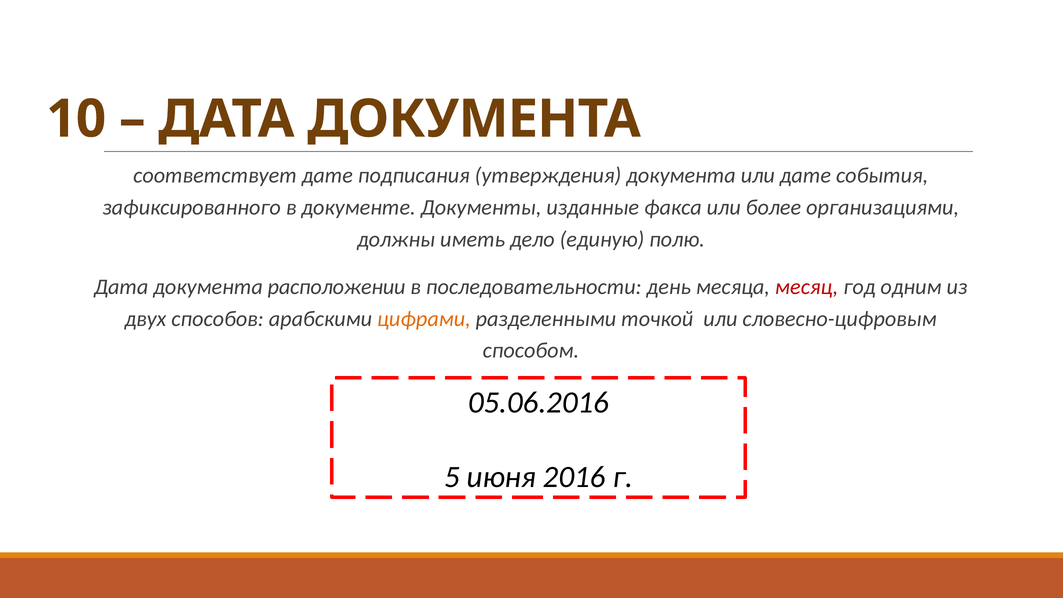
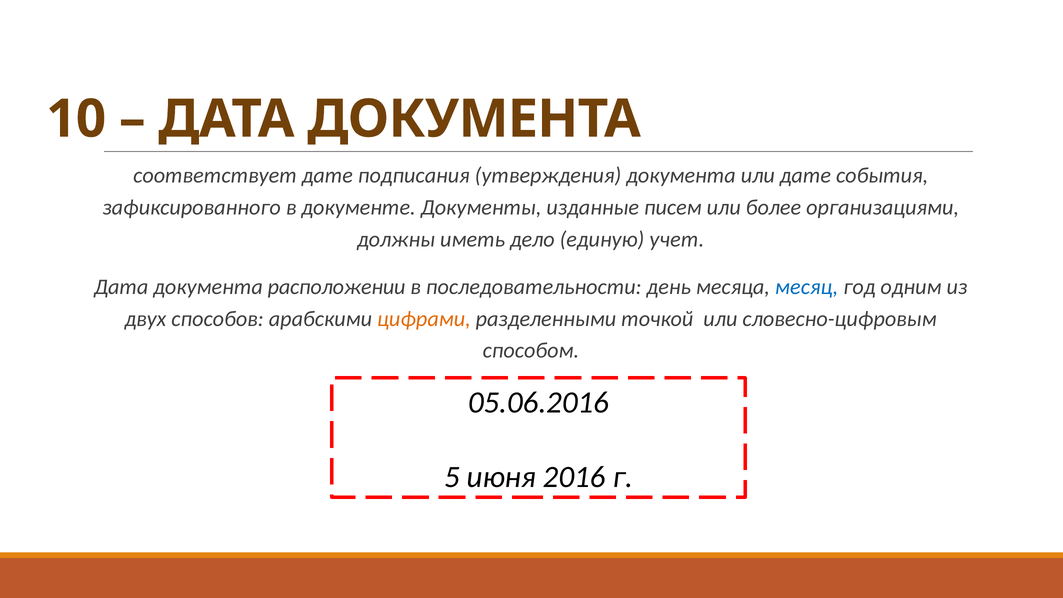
факса: факса -> писем
полю: полю -> учет
месяц colour: red -> blue
